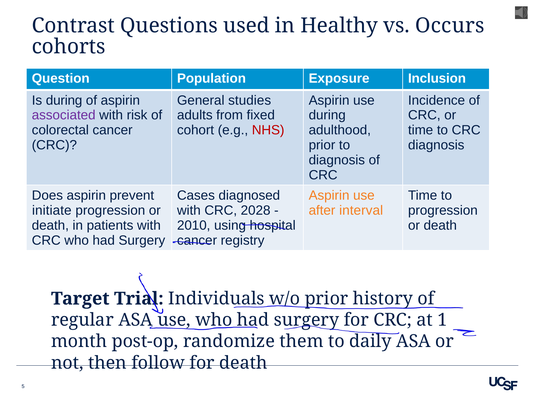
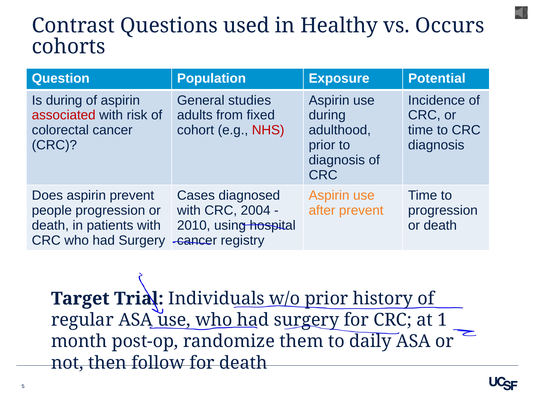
Inclusion: Inclusion -> Potential
associated colour: purple -> red
initiate: initiate -> people
2028: 2028 -> 2004
after interval: interval -> prevent
